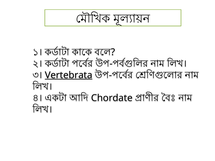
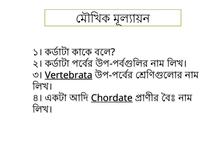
Chordate underline: none -> present
